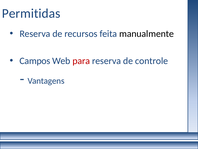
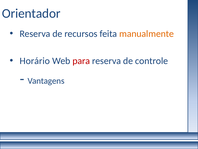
Permitidas: Permitidas -> Orientador
manualmente colour: black -> orange
Campos: Campos -> Horário
